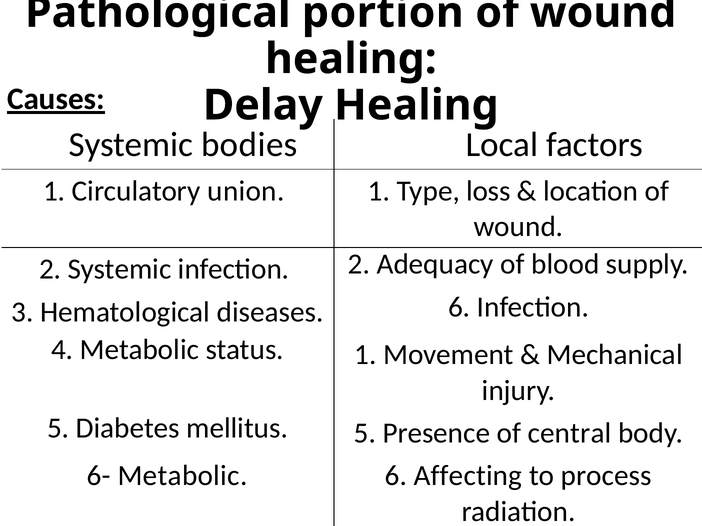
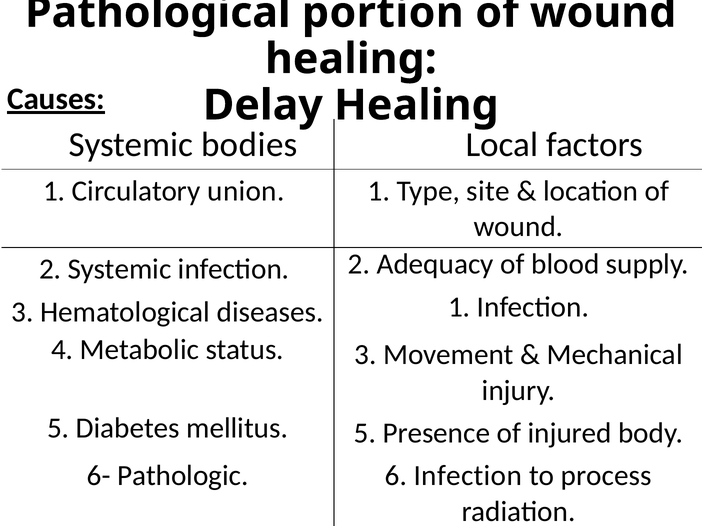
loss: loss -> site
diseases 6: 6 -> 1
status 1: 1 -> 3
central: central -> injured
6- Metabolic: Metabolic -> Pathologic
6 Affecting: Affecting -> Infection
